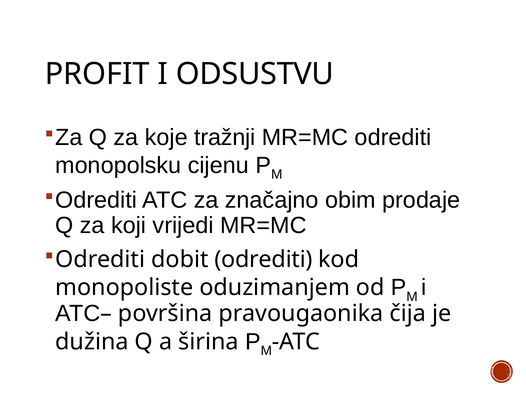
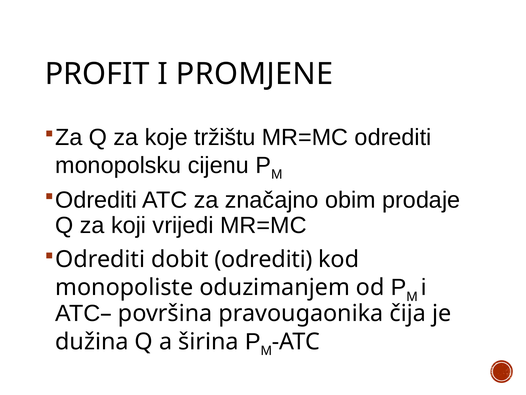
ODSUSTVU: ODSUSTVU -> PROMJENE
tražnji: tražnji -> tržištu
